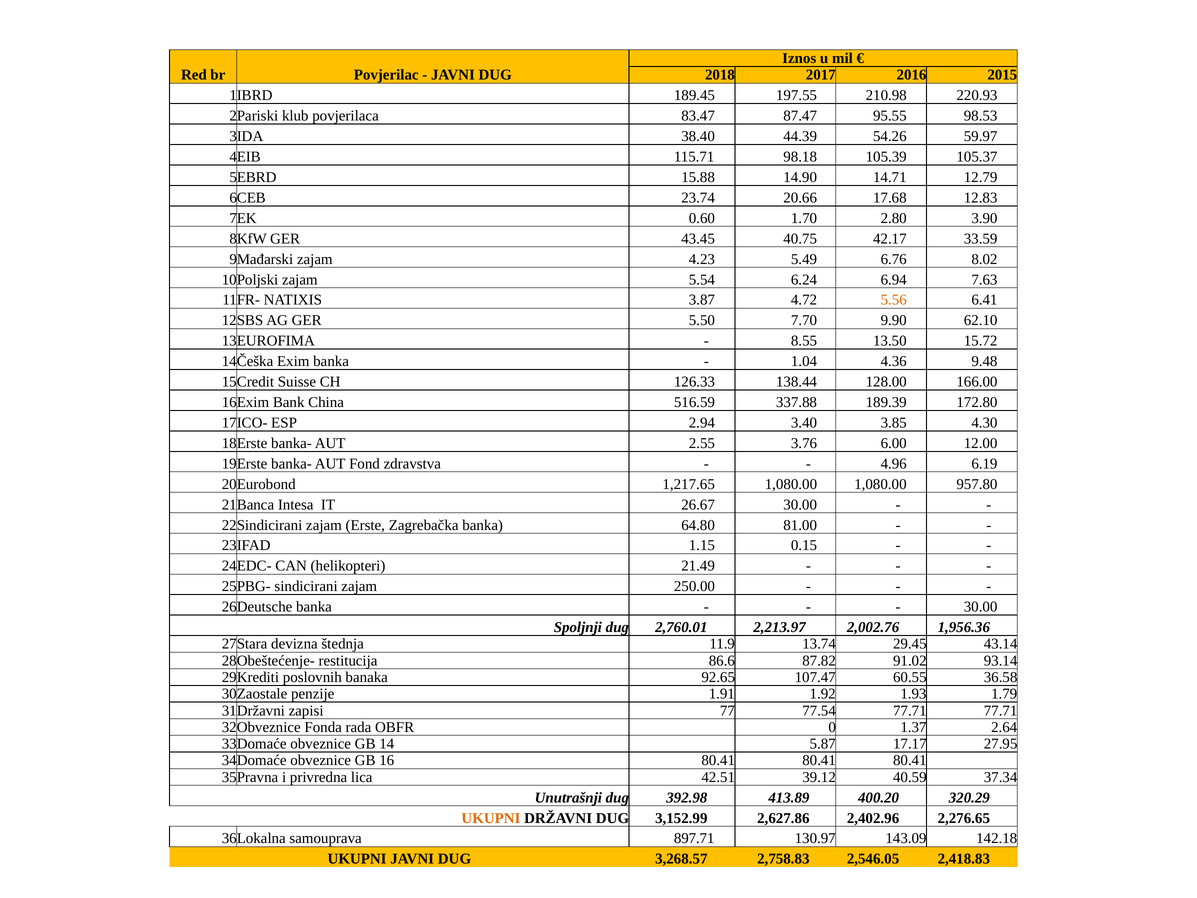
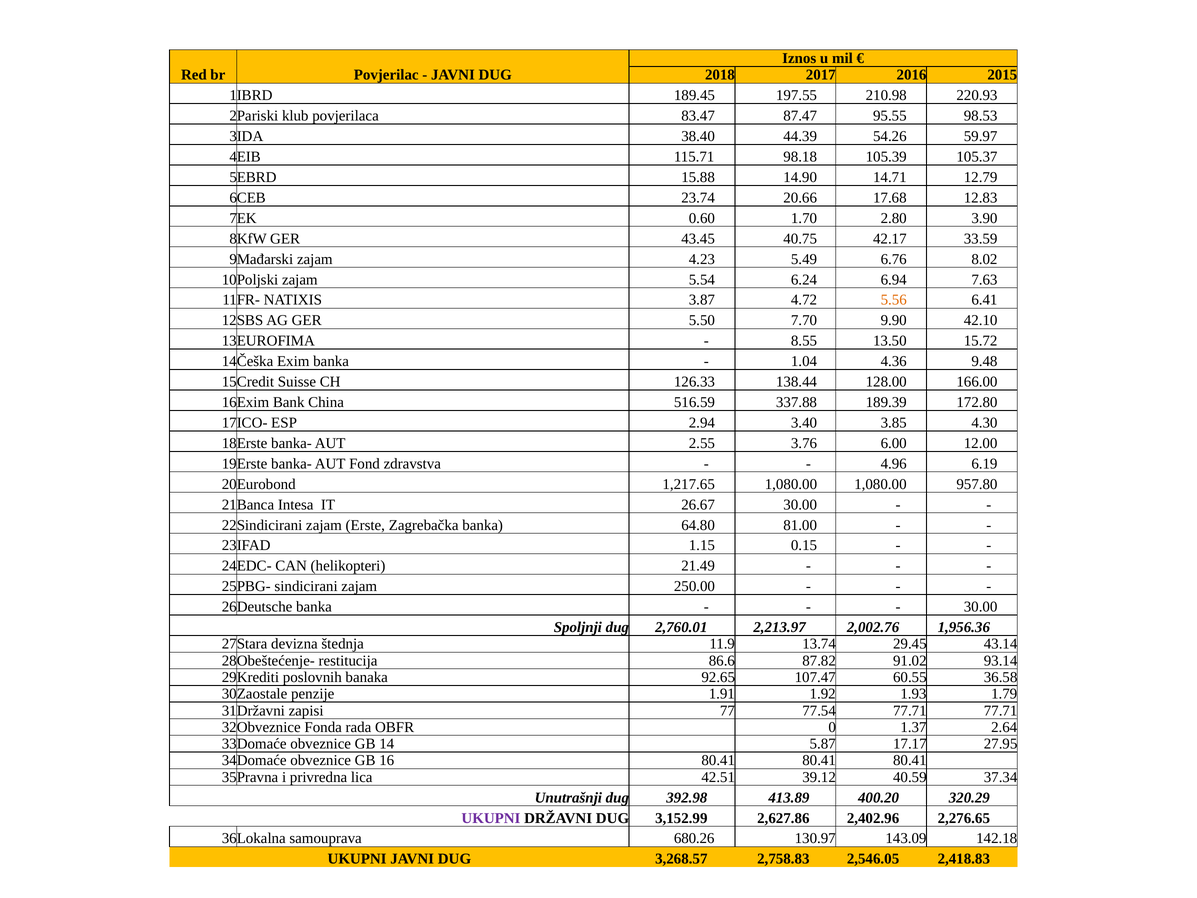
62.10: 62.10 -> 42.10
UKUPNI at (491, 818) colour: orange -> purple
897.71: 897.71 -> 680.26
